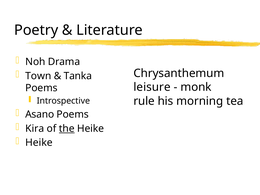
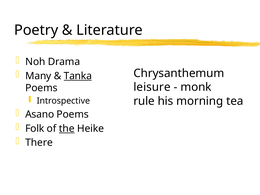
Town: Town -> Many
Tanka underline: none -> present
Kira: Kira -> Folk
Heike at (39, 143): Heike -> There
